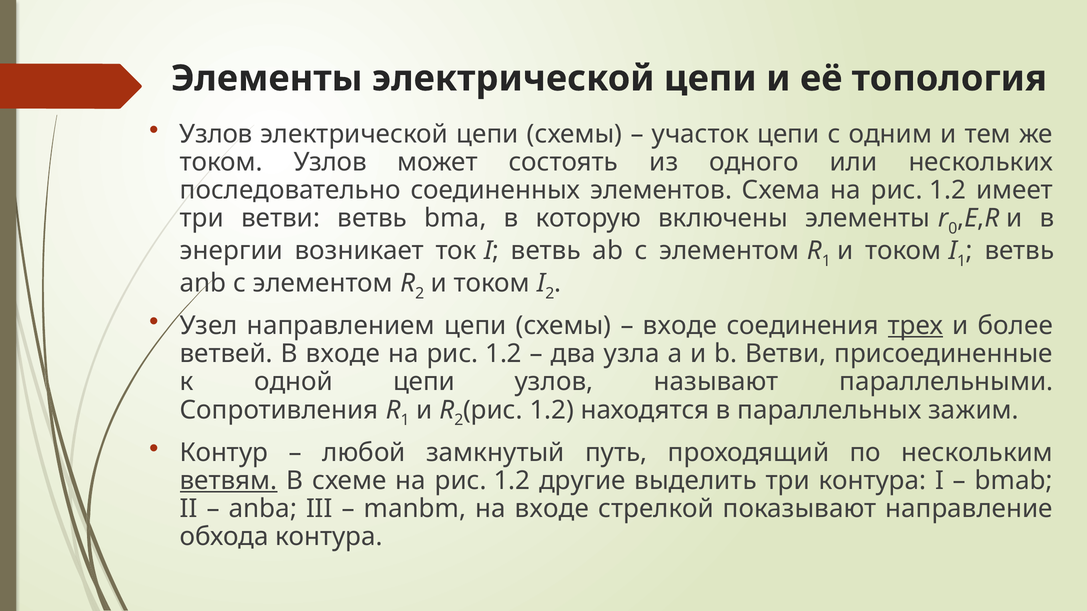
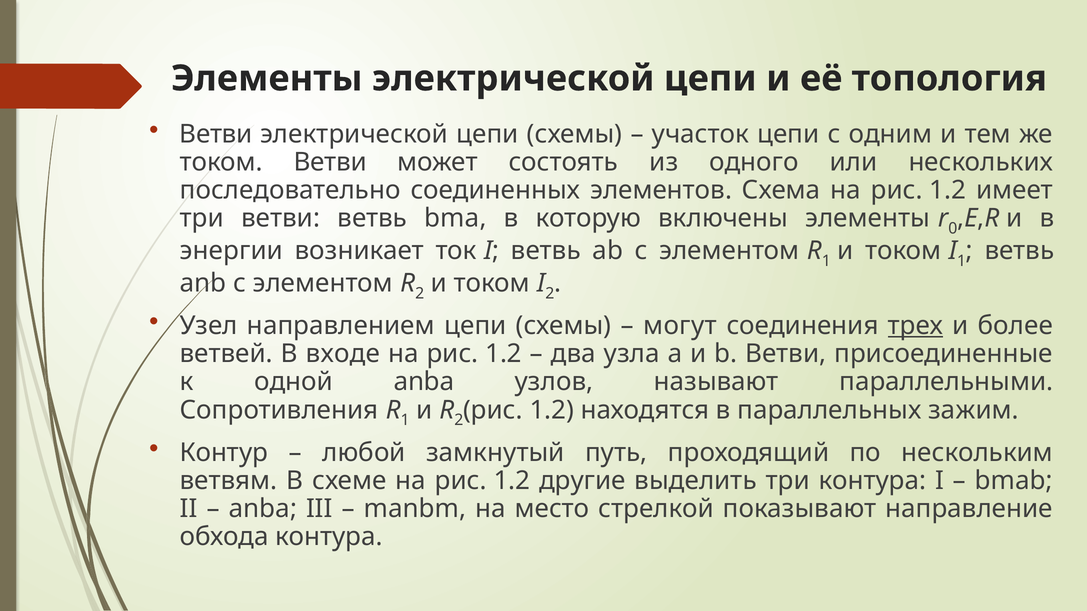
Узлов at (216, 134): Узлов -> Ветви
током Узлов: Узлов -> Ветви
входе at (680, 326): входе -> могут
одной цепи: цепи -> anba
ветвям underline: present -> none
на входе: входе -> место
